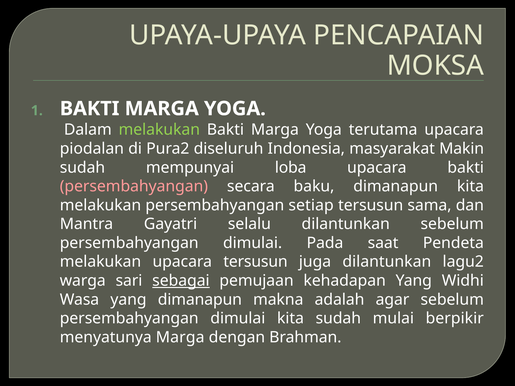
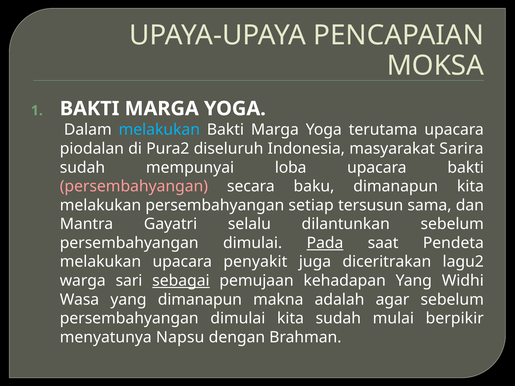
melakukan at (159, 130) colour: light green -> light blue
Makin: Makin -> Sarira
Pada underline: none -> present
upacara tersusun: tersusun -> penyakit
juga dilantunkan: dilantunkan -> diceritrakan
menyatunya Marga: Marga -> Napsu
